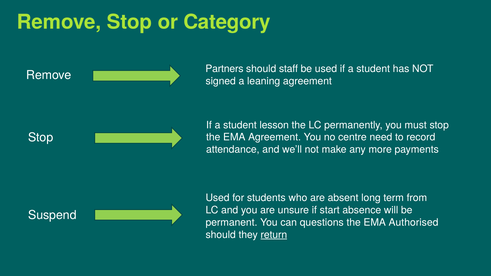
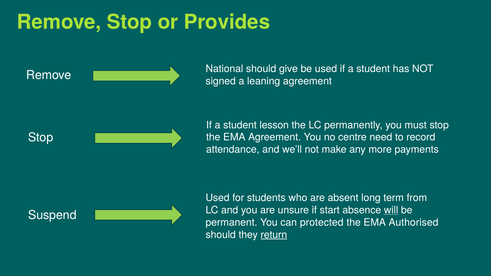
Category: Category -> Provides
Partners: Partners -> National
staff: staff -> give
will underline: none -> present
questions: questions -> protected
